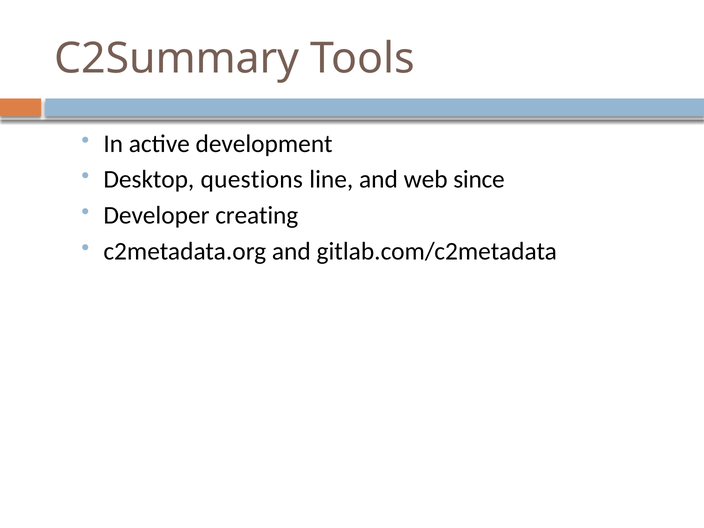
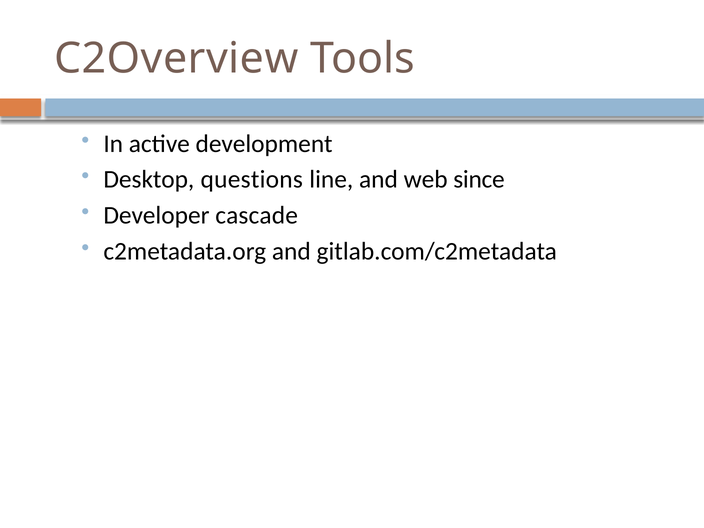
C2Summary: C2Summary -> C2Overview
creating: creating -> cascade
